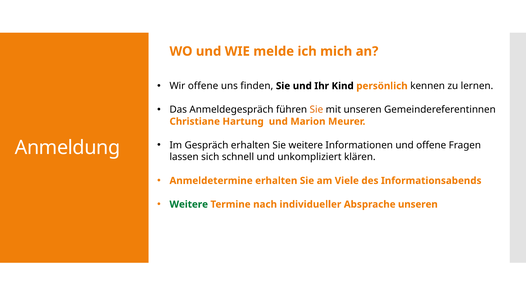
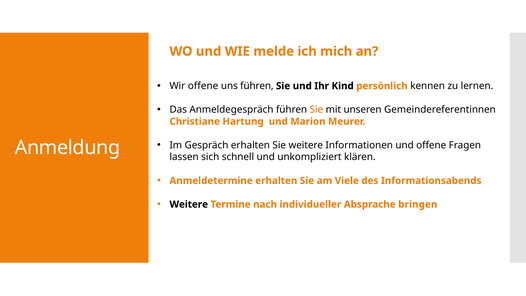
uns finden: finden -> führen
Weitere at (189, 204) colour: green -> black
Absprache unseren: unseren -> bringen
